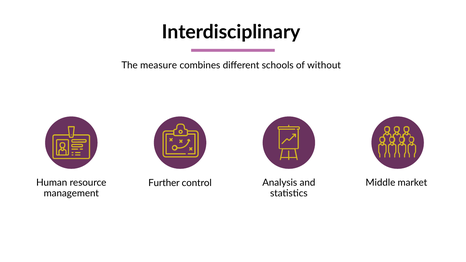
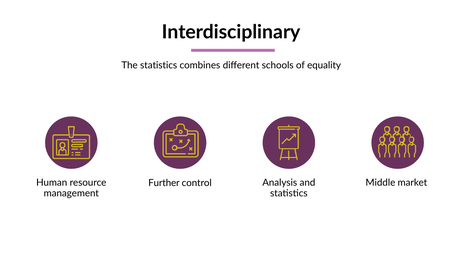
The measure: measure -> statistics
without: without -> equality
